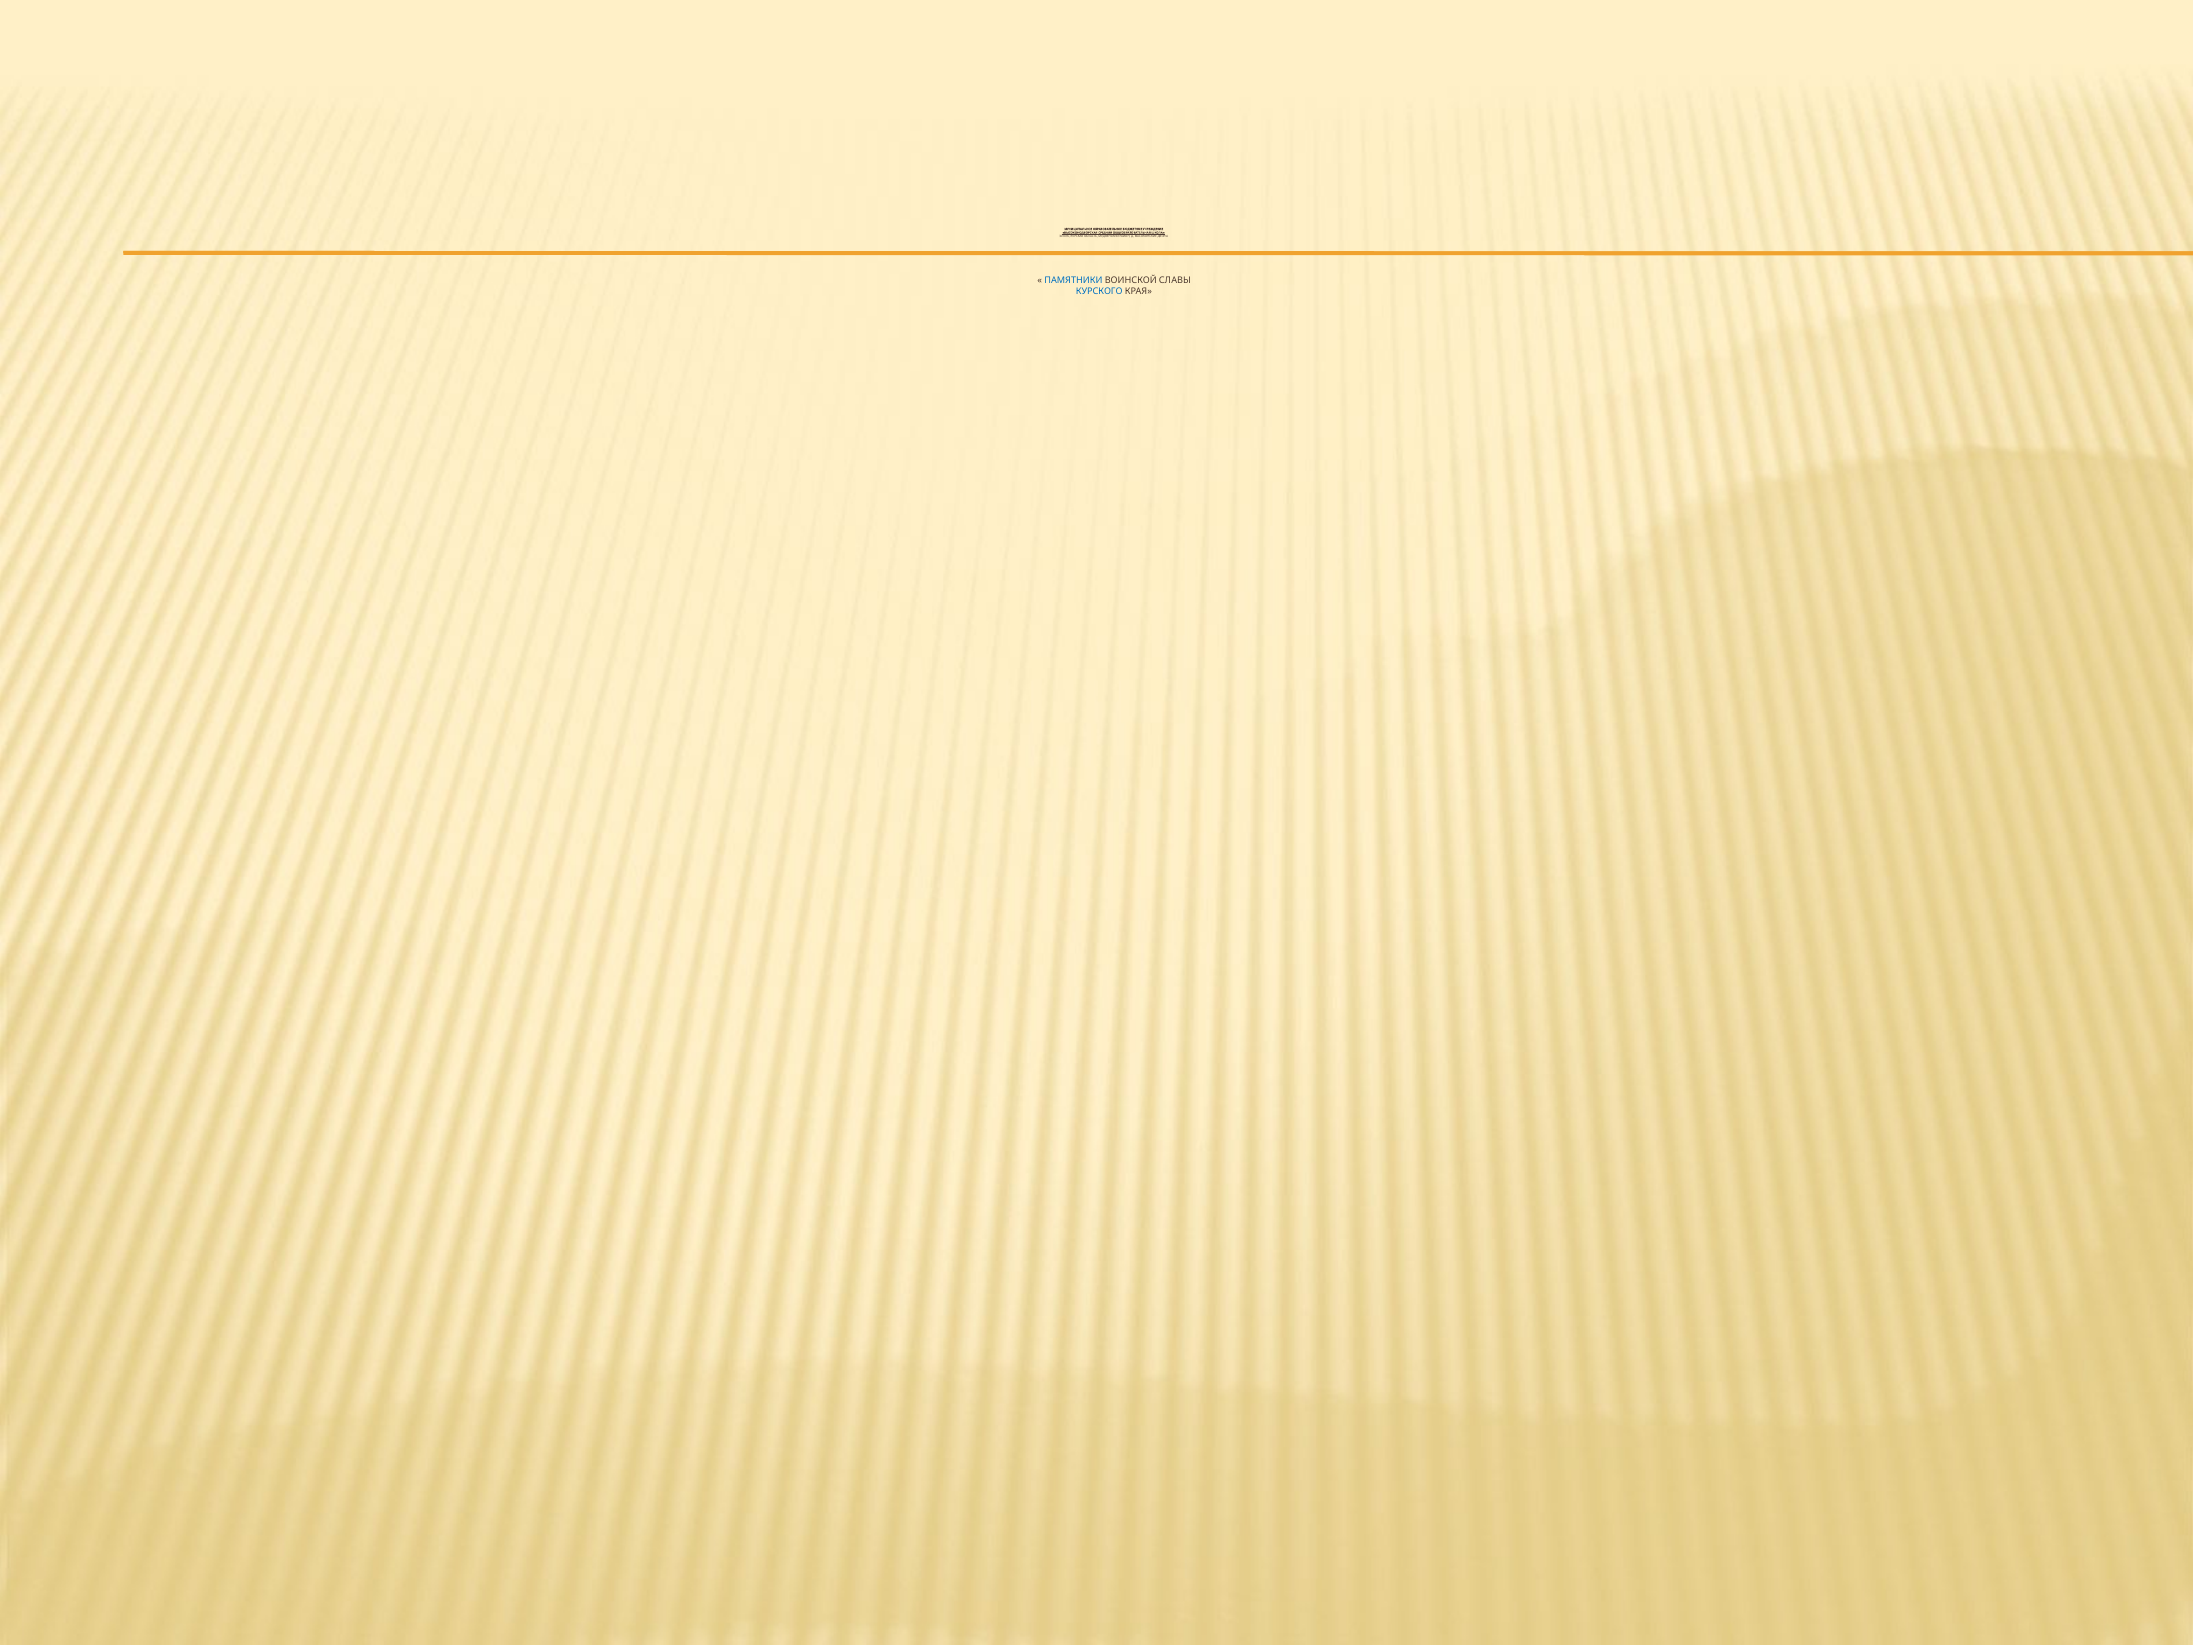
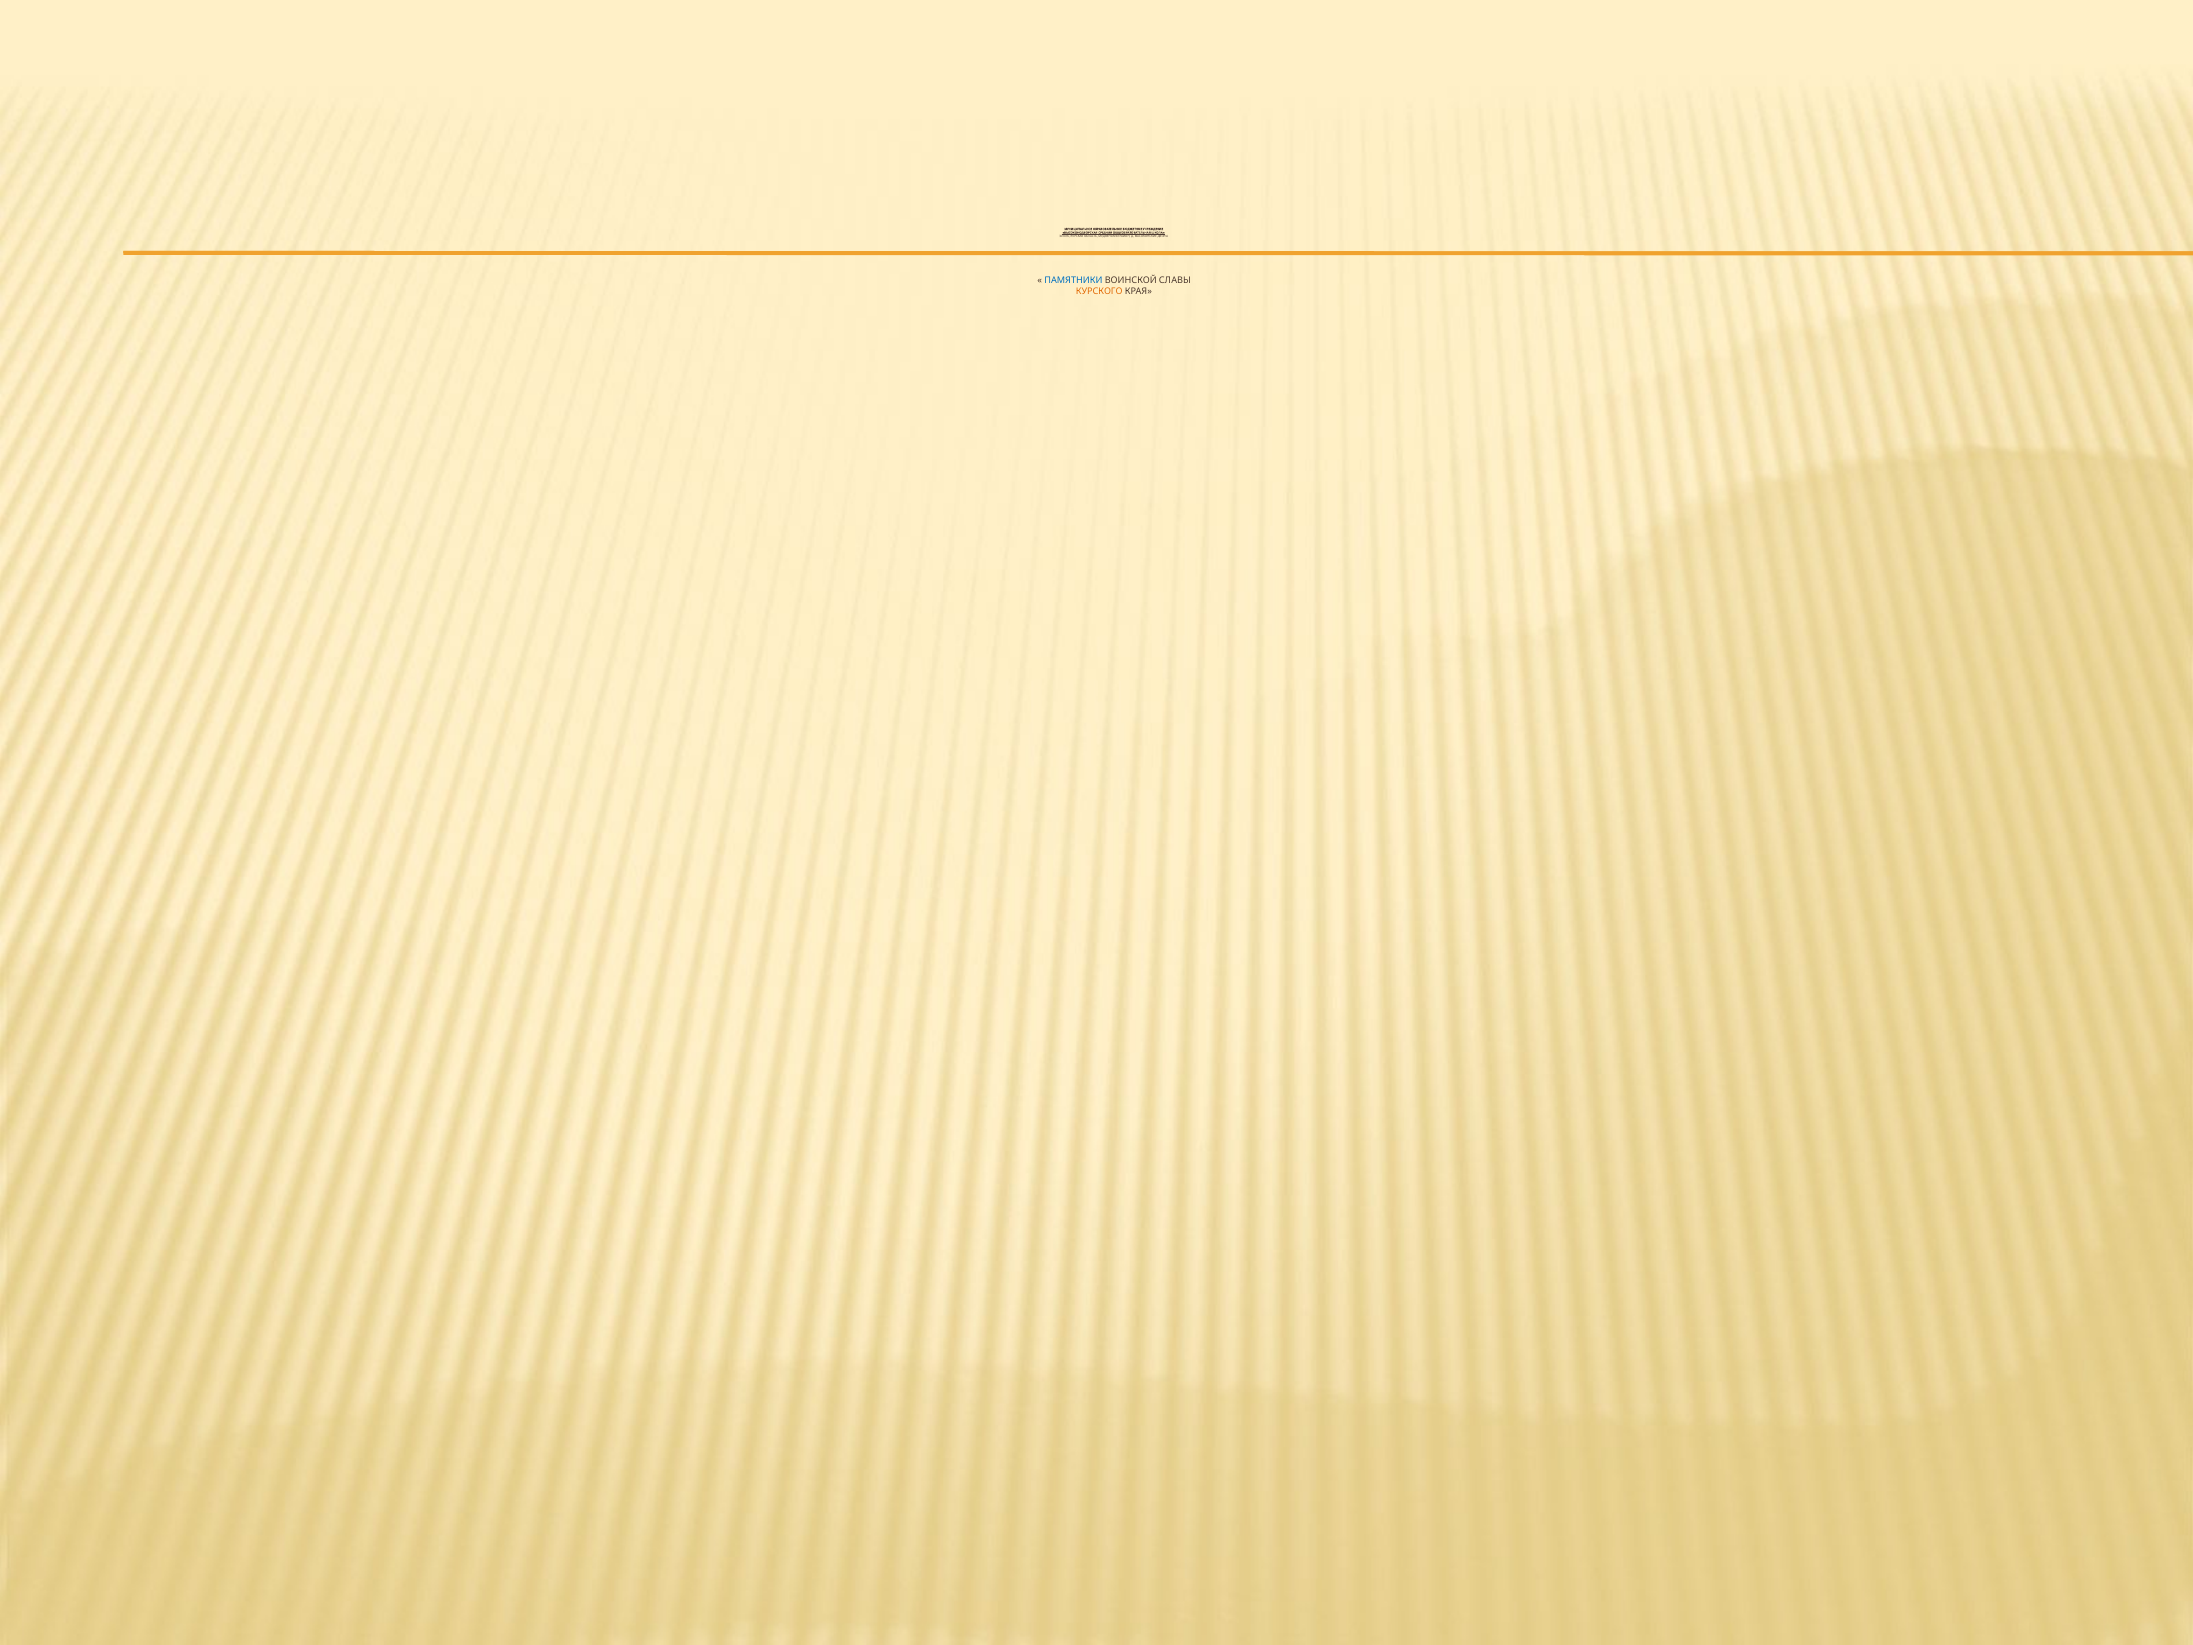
КУРСКОГО colour: blue -> orange
